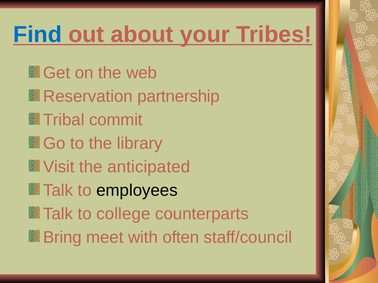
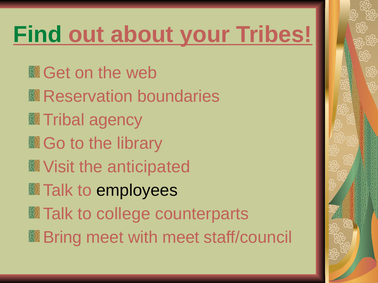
Find colour: blue -> green
partnership: partnership -> boundaries
commit: commit -> agency
with often: often -> meet
